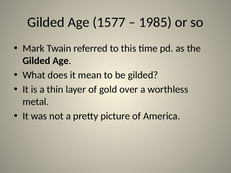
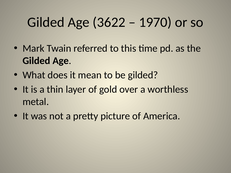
1577: 1577 -> 3622
1985: 1985 -> 1970
